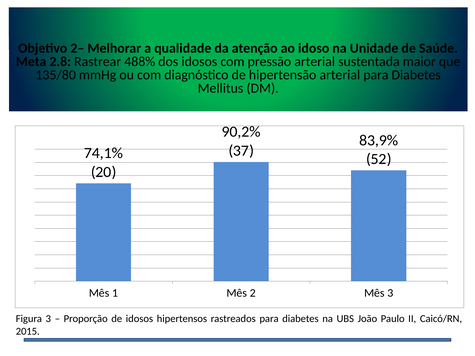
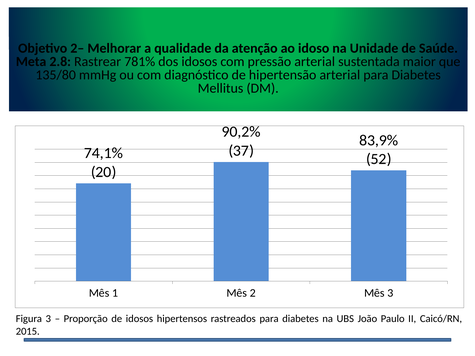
488%: 488% -> 781%
